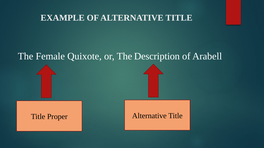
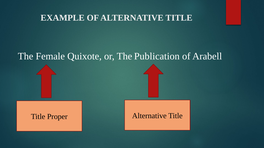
Description: Description -> Publication
